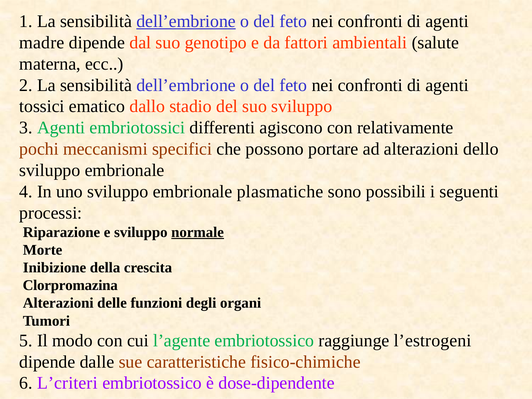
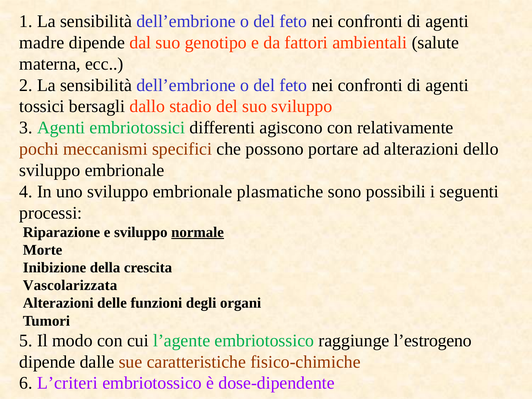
dell’embrione at (186, 21) underline: present -> none
ematico: ematico -> bersagli
Clorpromazina: Clorpromazina -> Vascolarizzata
l’estrogeni: l’estrogeni -> l’estrogeno
